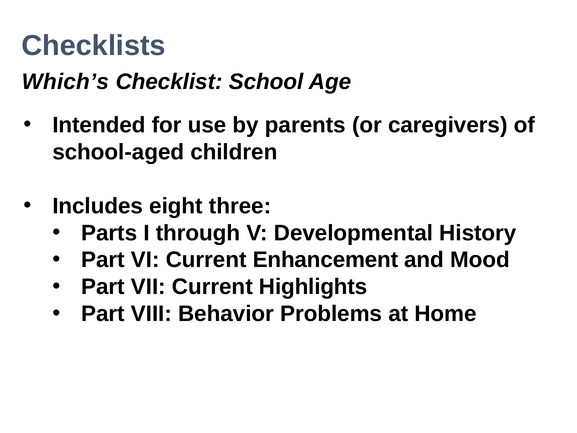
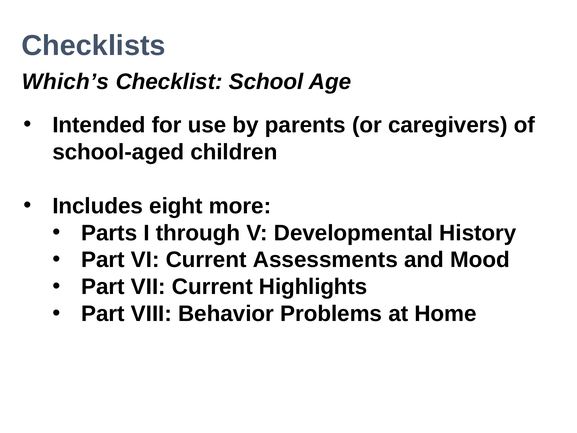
three: three -> more
Enhancement: Enhancement -> Assessments
